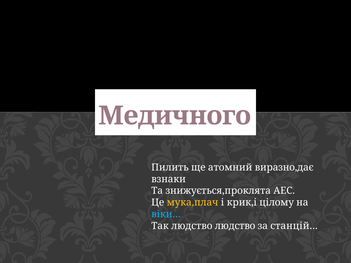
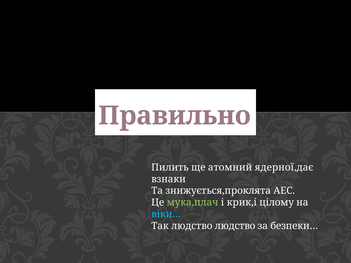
Медичного: Медичного -> Правильно
виразно,дає: виразно,дає -> ядерної,дає
мука,плач colour: yellow -> light green
станцій…: станцій… -> безпеки…
